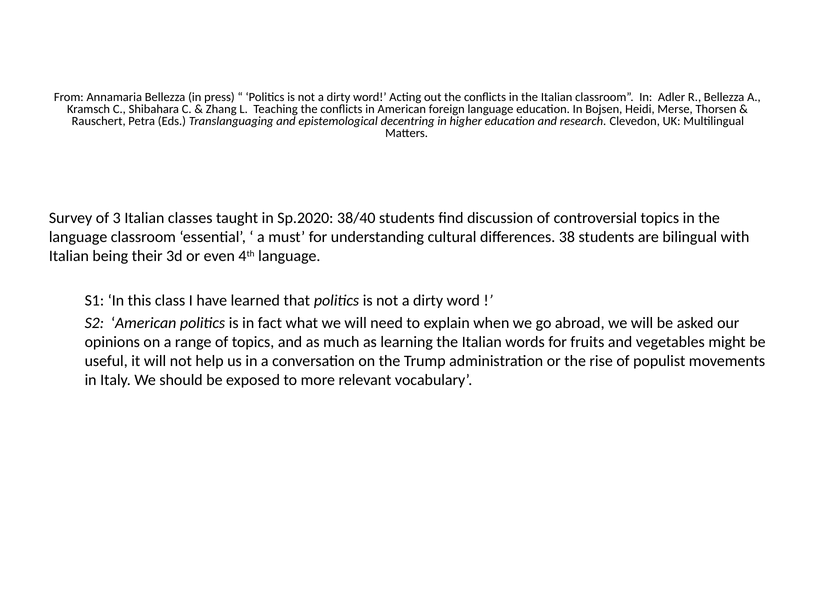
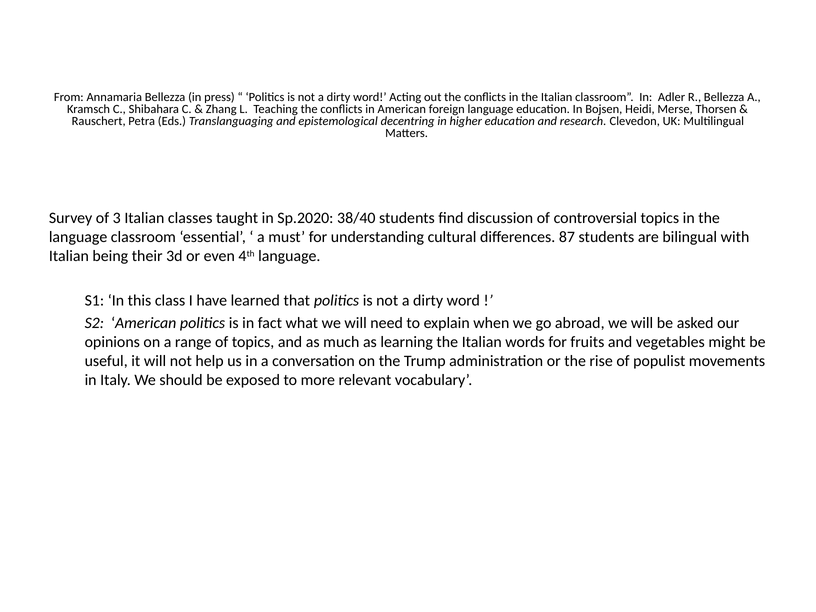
38: 38 -> 87
